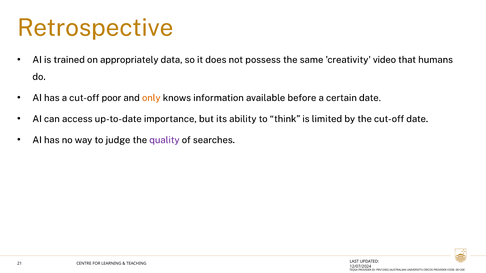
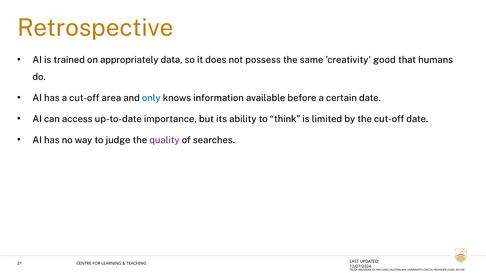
video: video -> good
poor: poor -> area
only colour: orange -> blue
